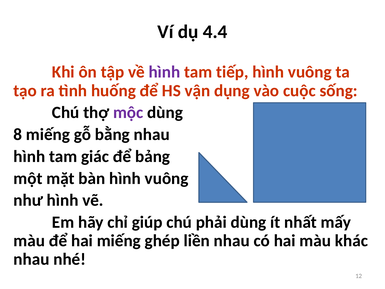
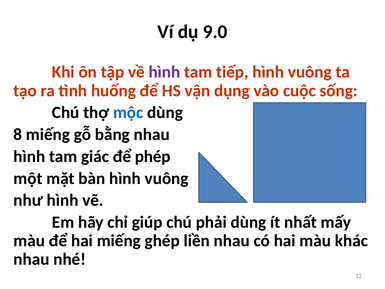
4.4: 4.4 -> 9.0
mộc colour: purple -> blue
bảng: bảng -> phép
